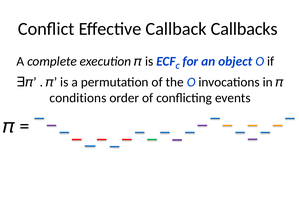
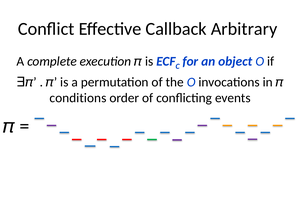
Callbacks: Callbacks -> Arbitrary
